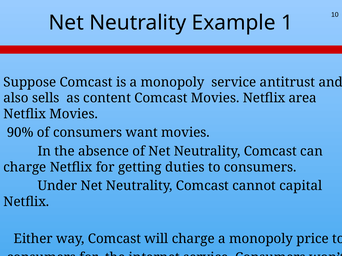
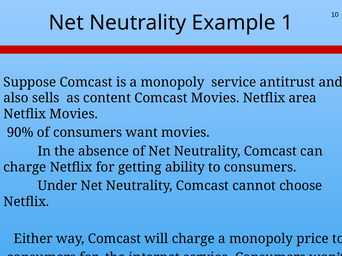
duties: duties -> ability
capital: capital -> choose
